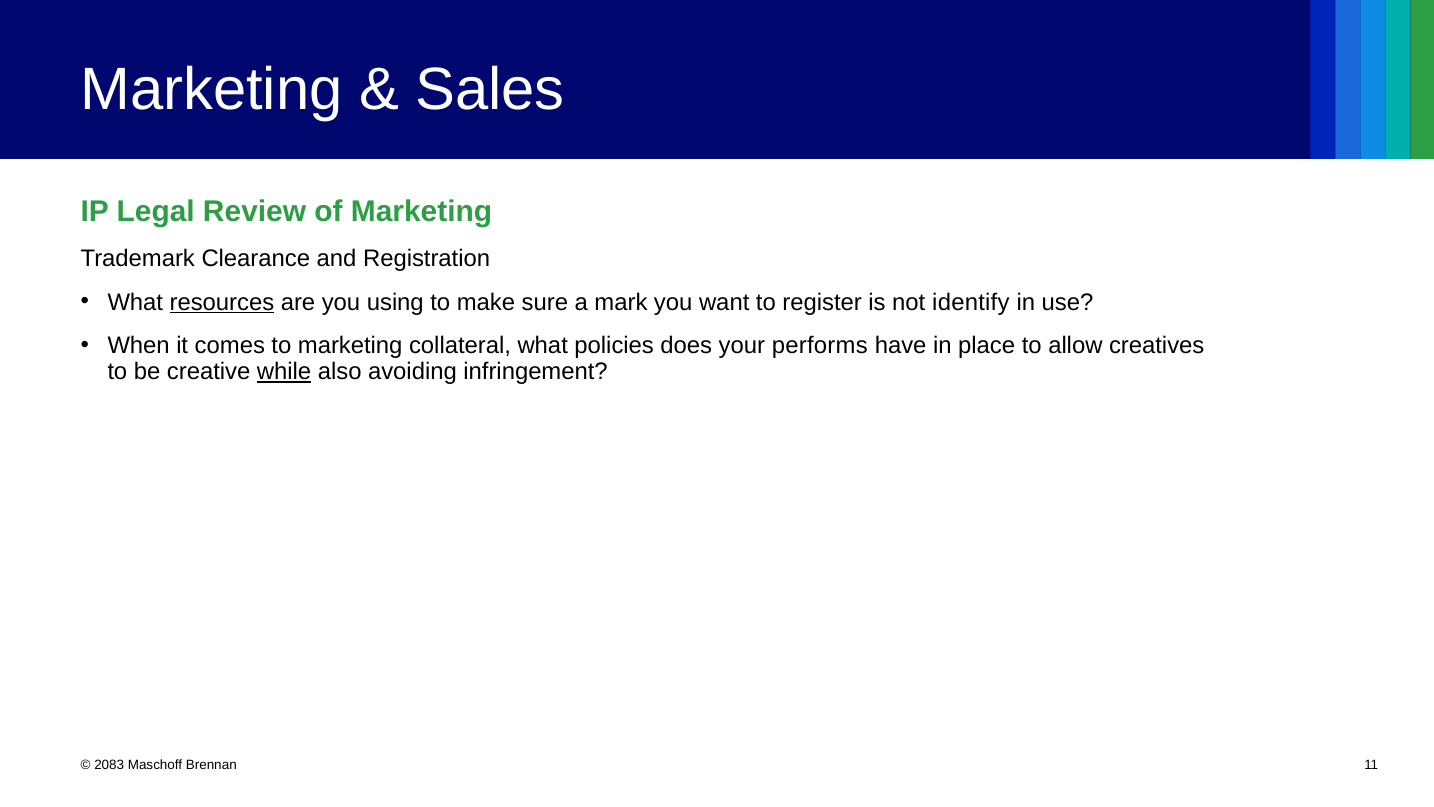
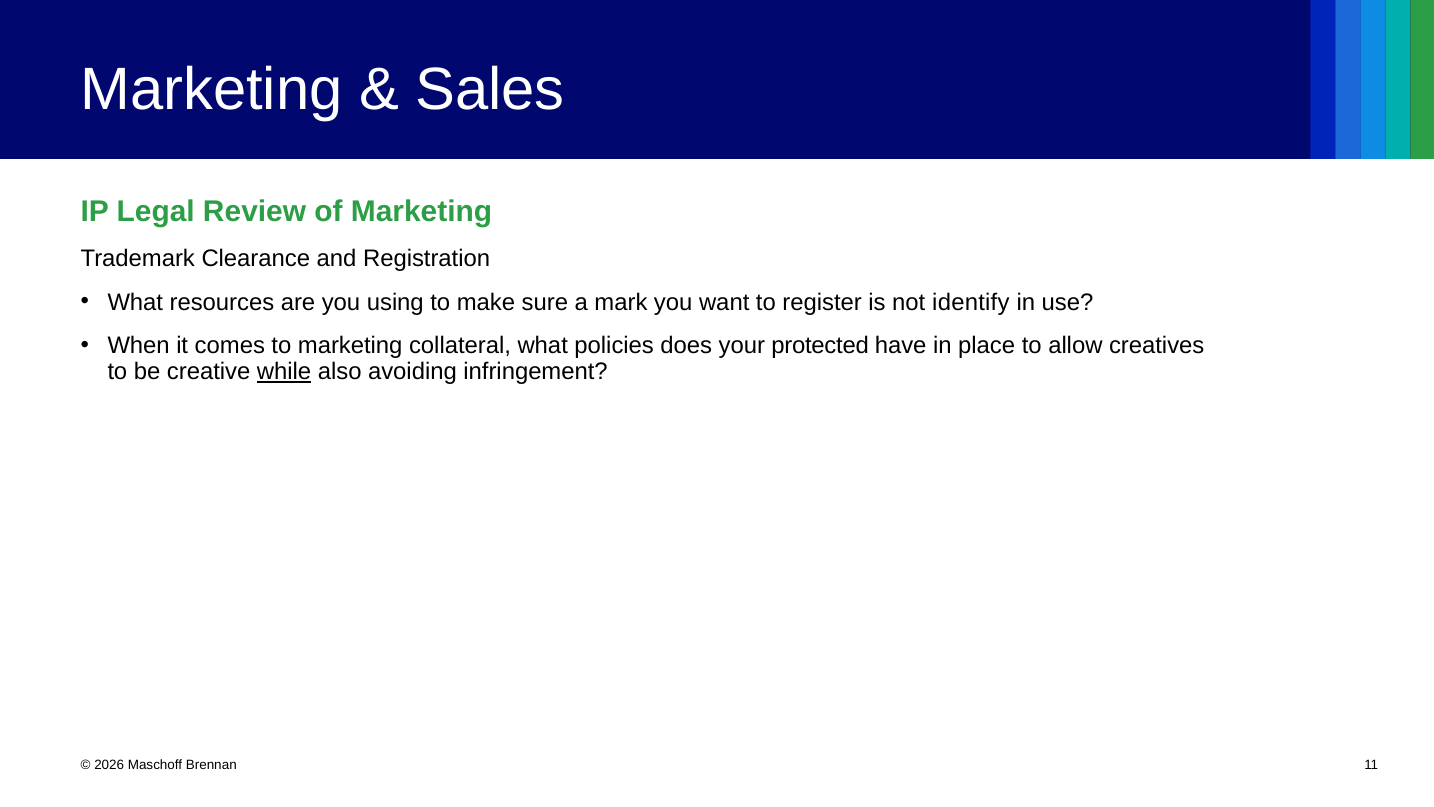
resources underline: present -> none
performs: performs -> protected
2083: 2083 -> 2026
